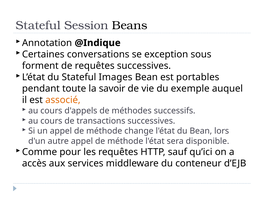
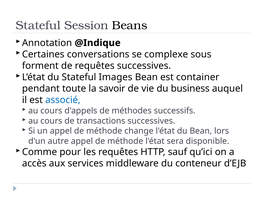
exception: exception -> complexe
portables: portables -> container
exemple: exemple -> business
associé colour: orange -> blue
